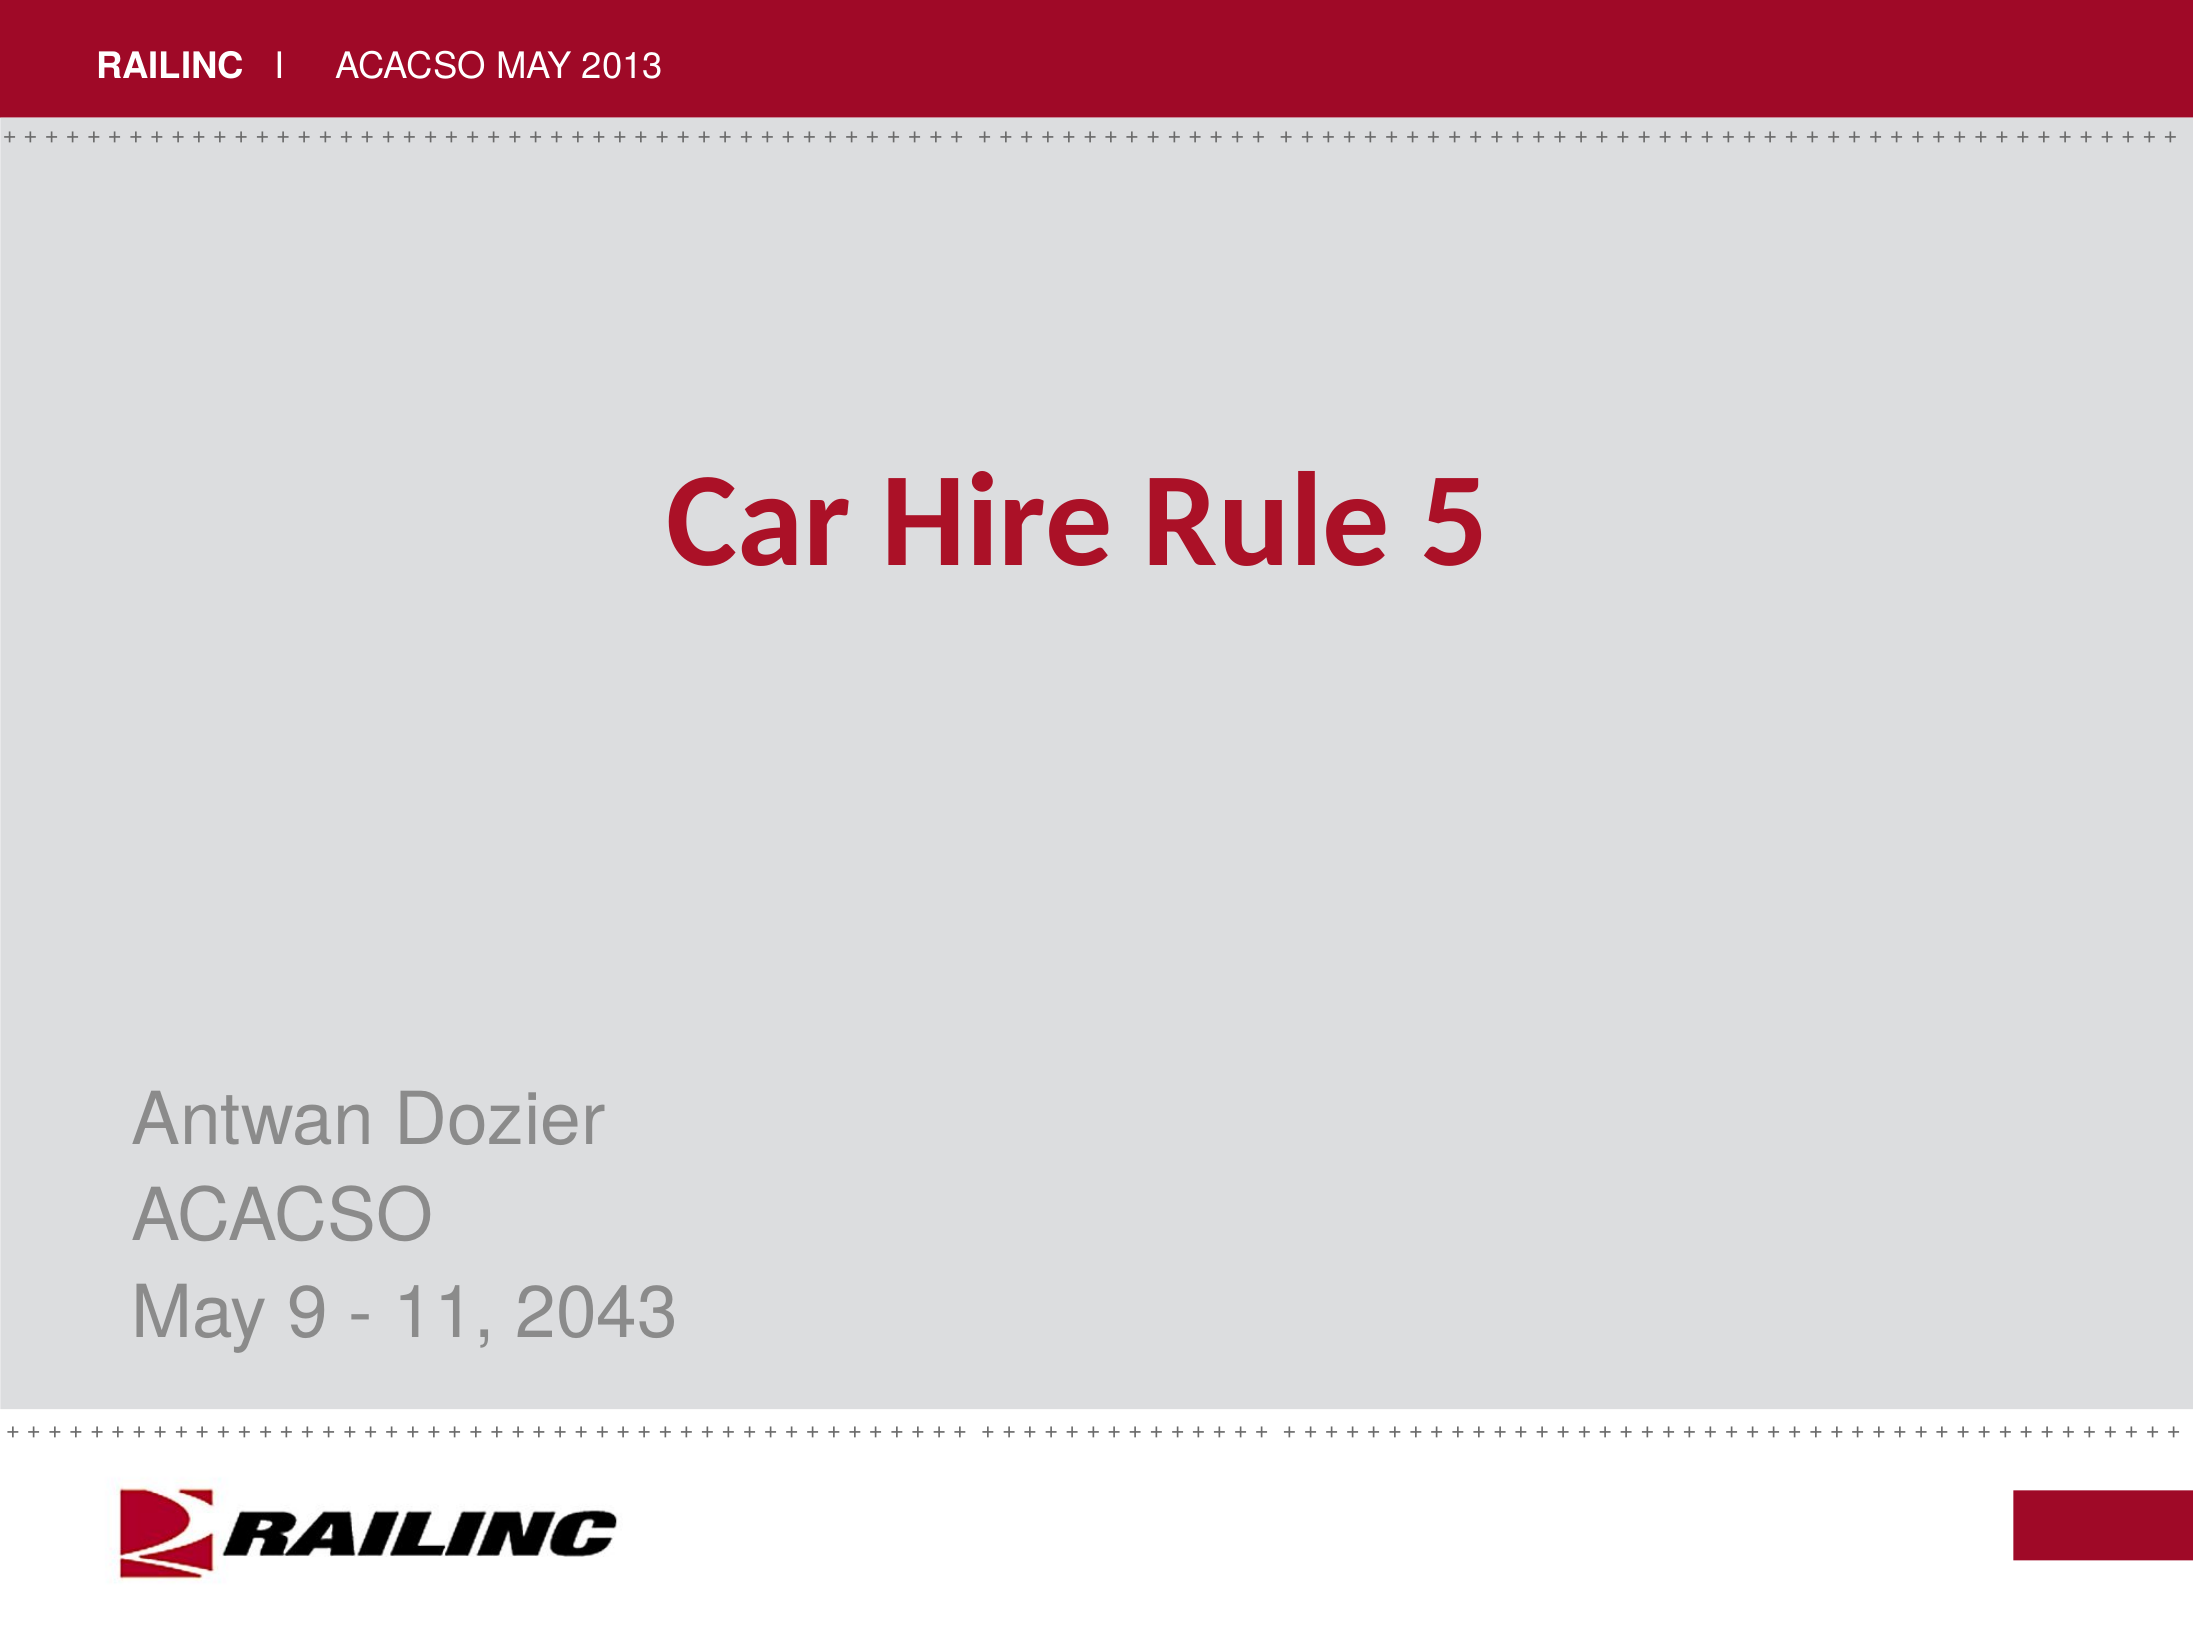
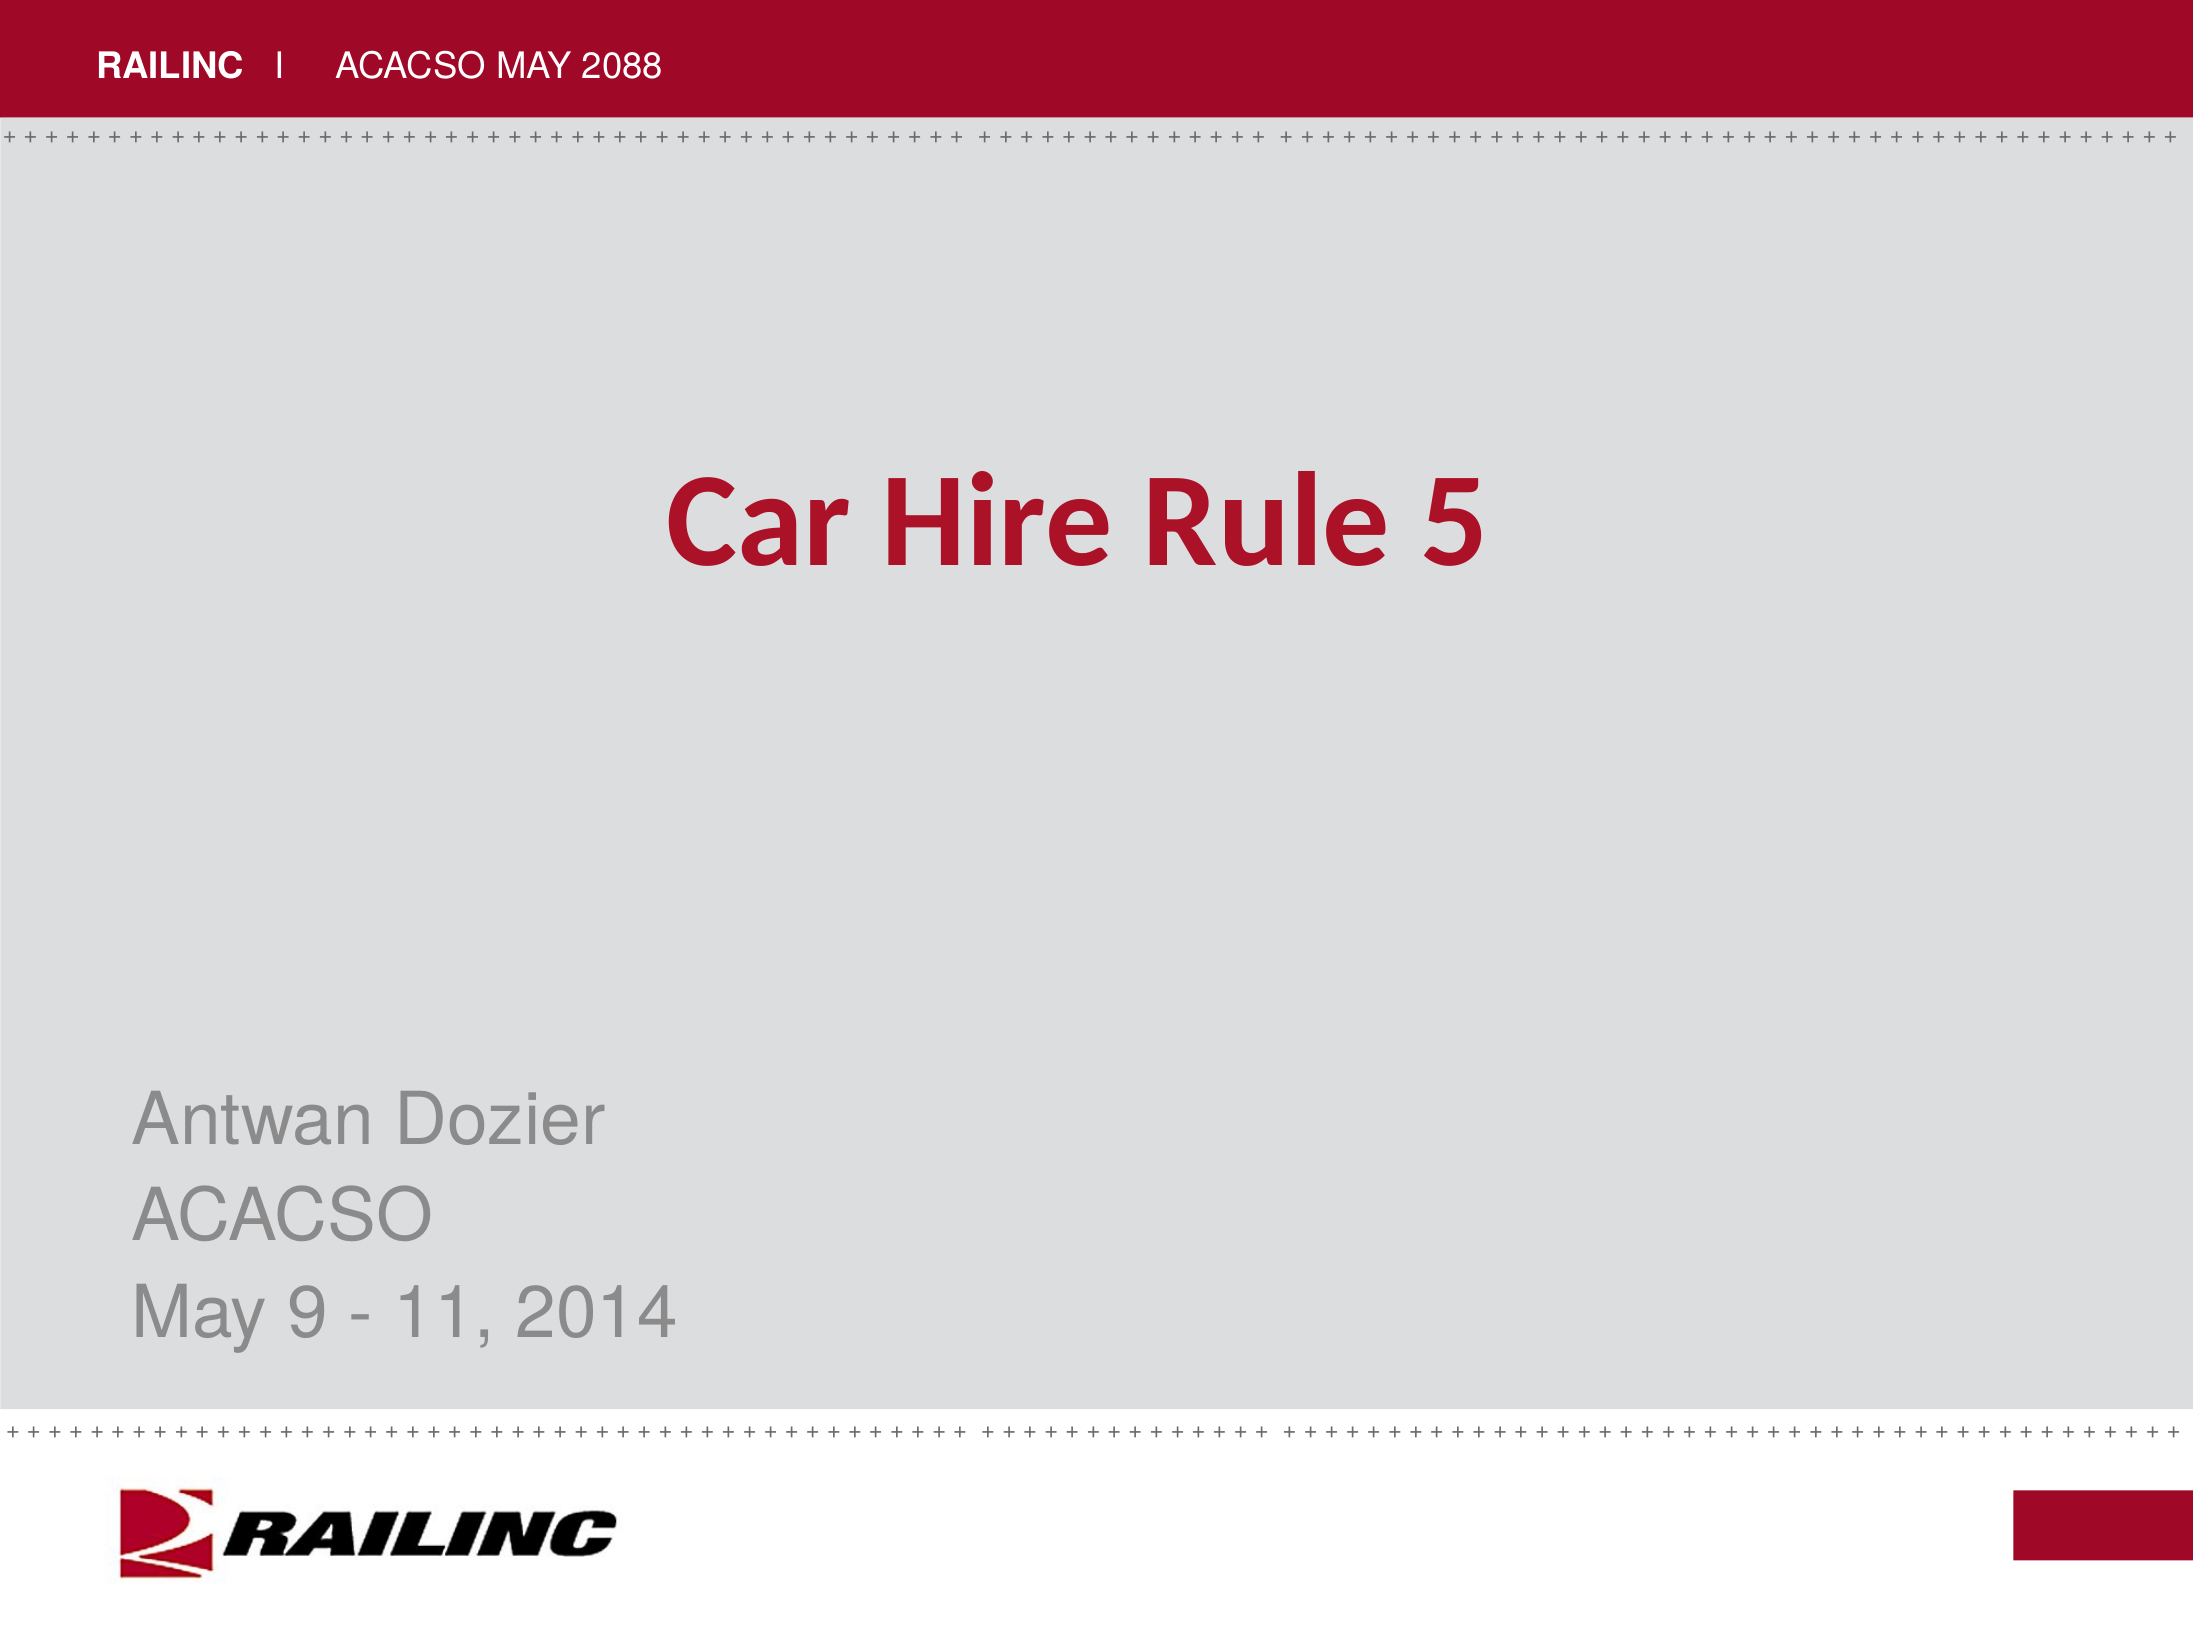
2013: 2013 -> 2088
2043: 2043 -> 2014
